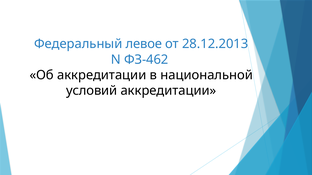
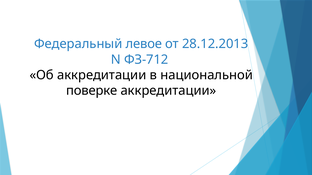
ФЗ-462: ФЗ-462 -> ФЗ-712
условий: условий -> поверке
